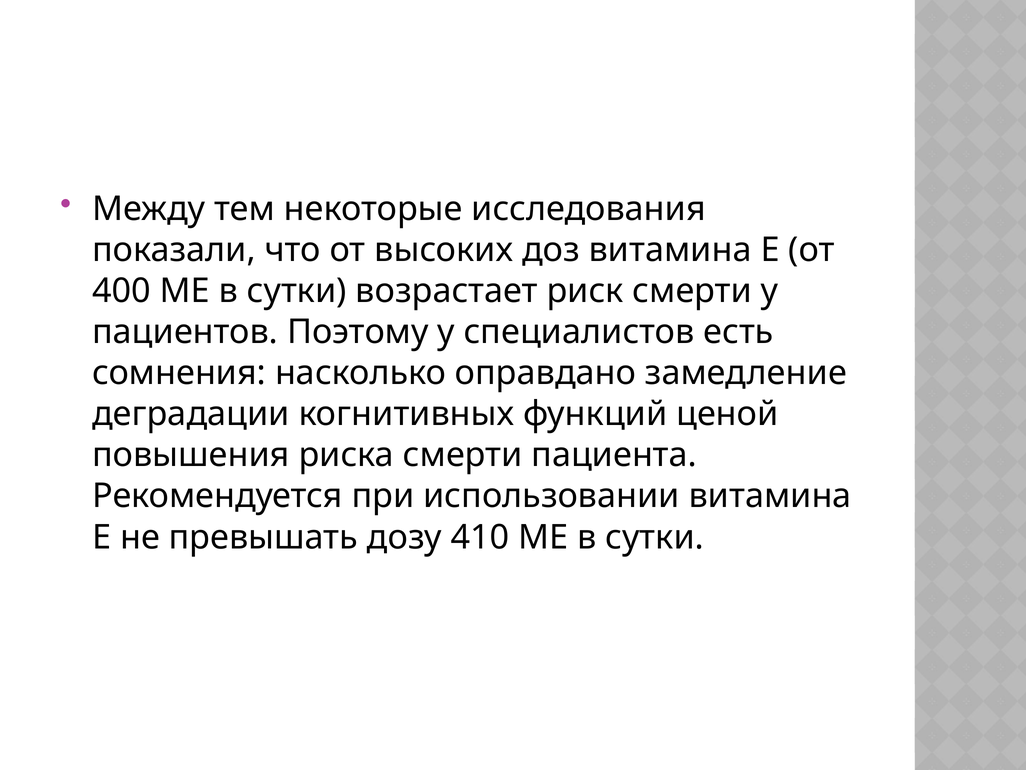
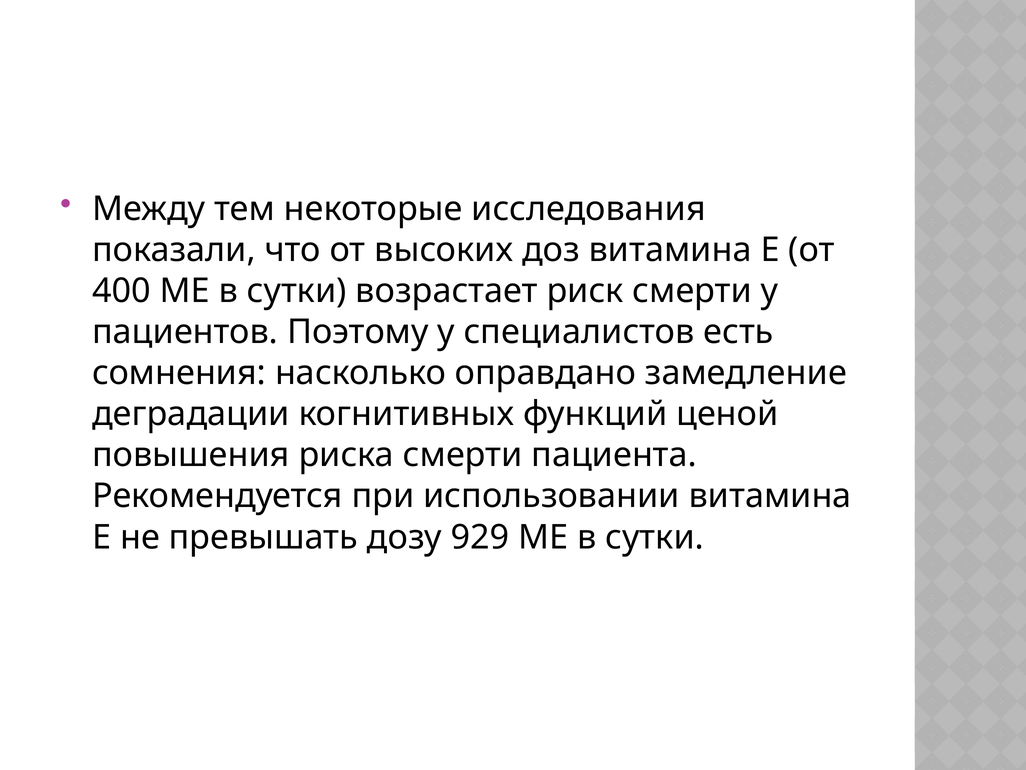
410: 410 -> 929
